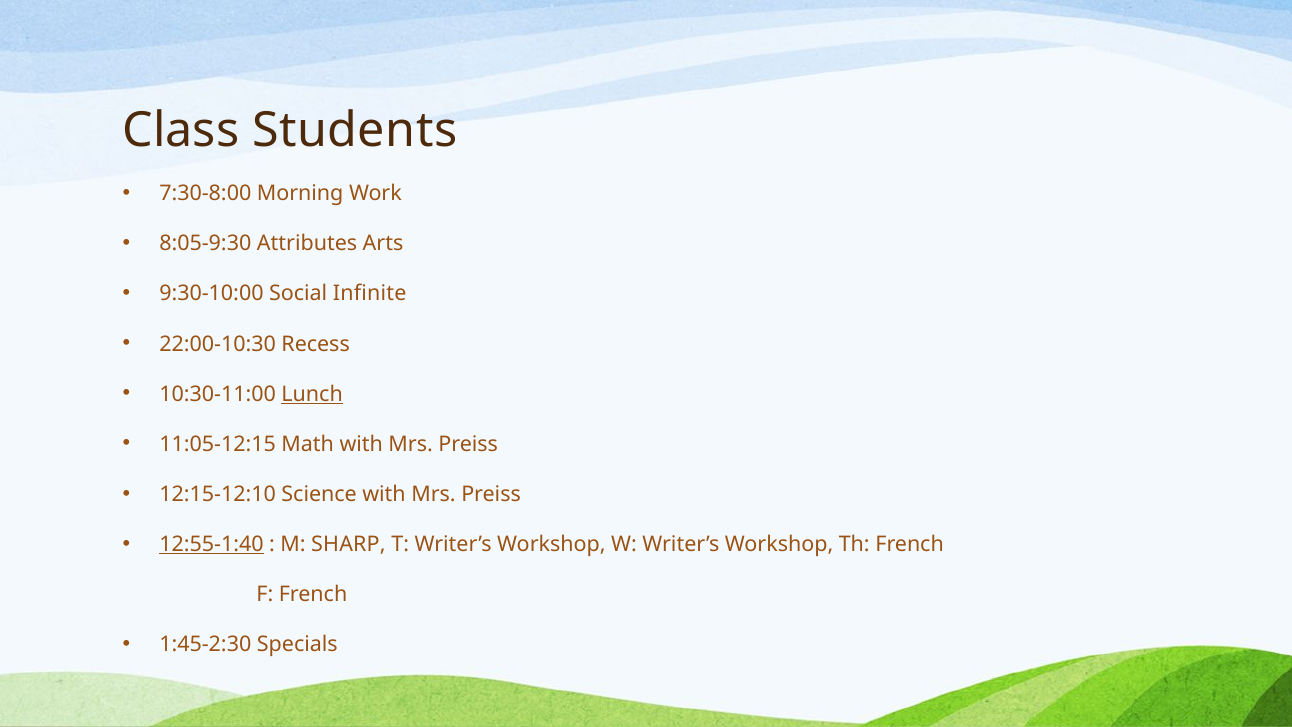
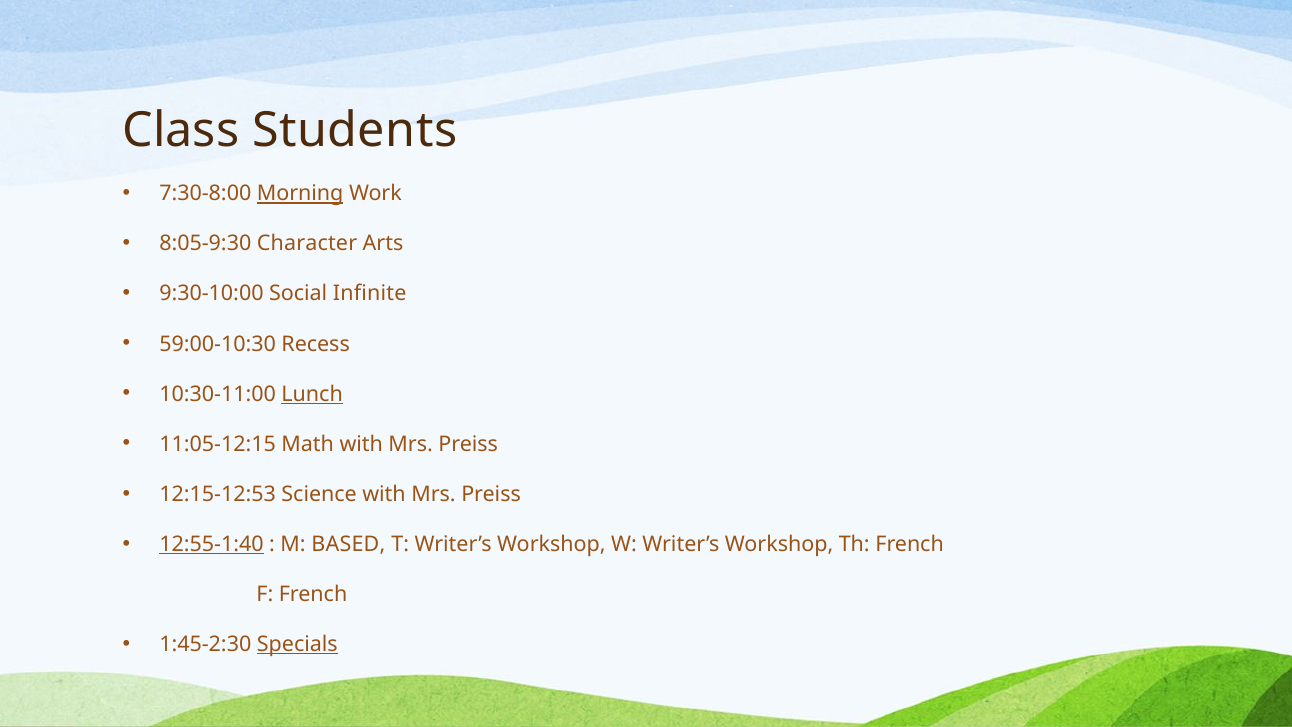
Morning underline: none -> present
Attributes: Attributes -> Character
22:00-10:30: 22:00-10:30 -> 59:00-10:30
12:15-12:10: 12:15-12:10 -> 12:15-12:53
SHARP: SHARP -> BASED
Specials underline: none -> present
